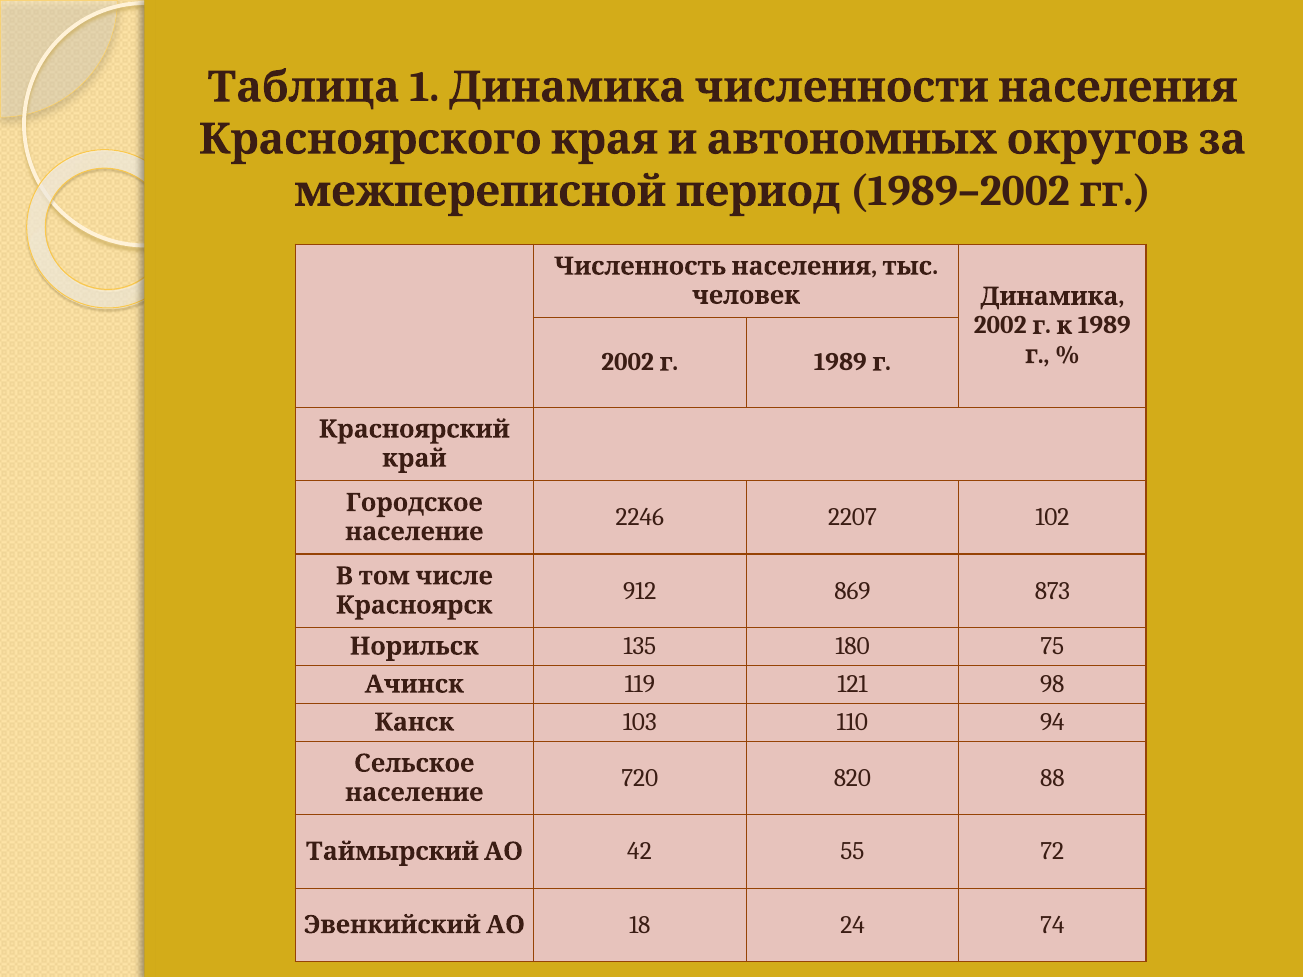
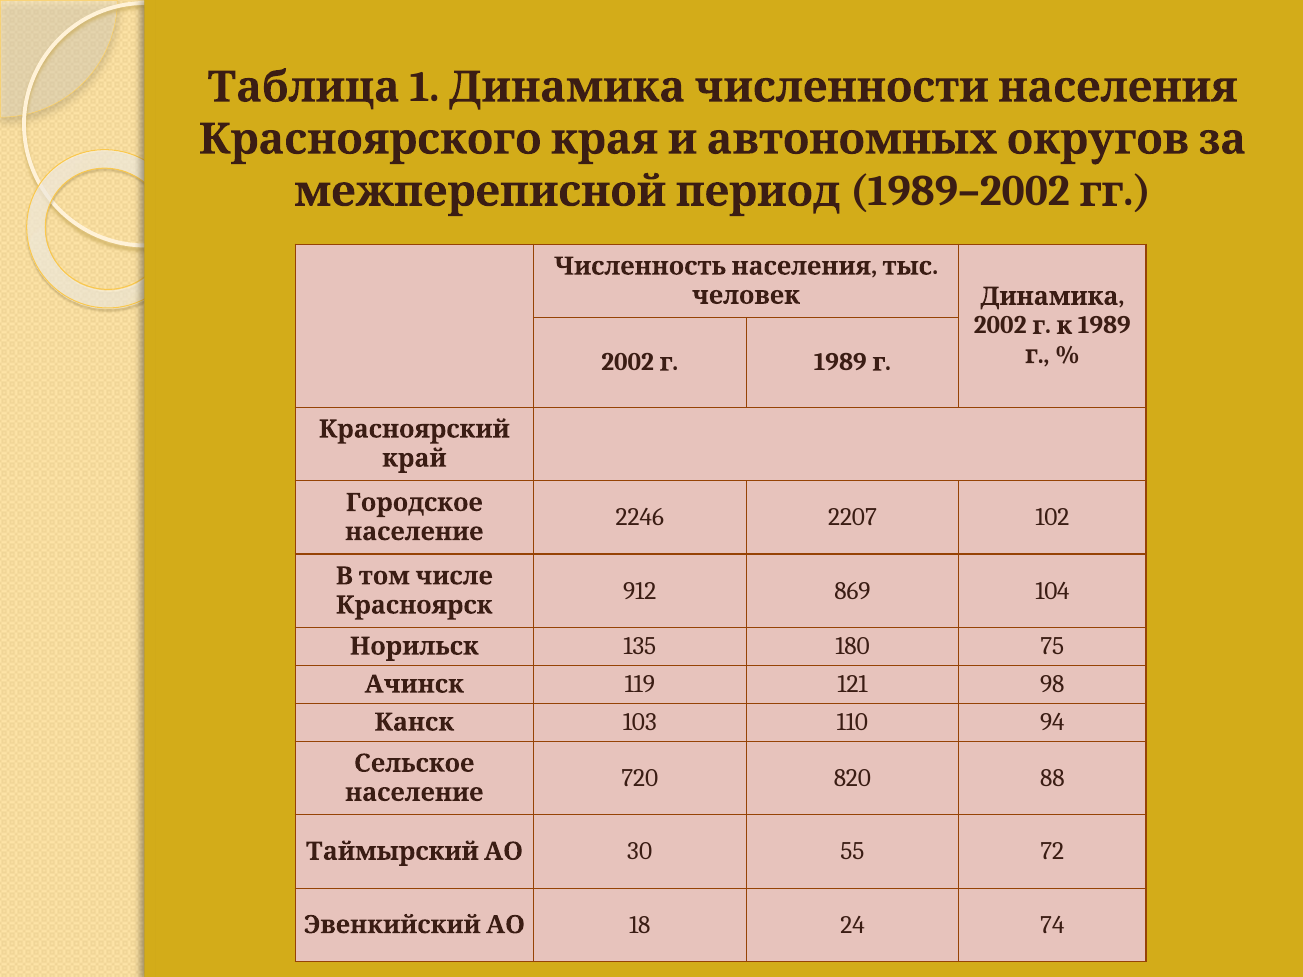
873: 873 -> 104
42: 42 -> 30
